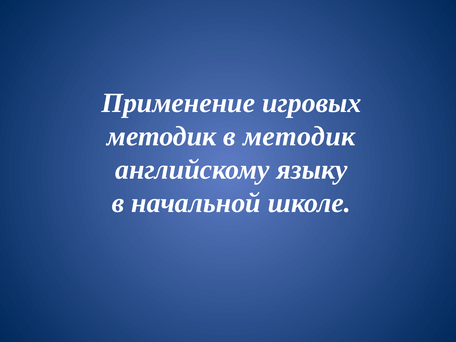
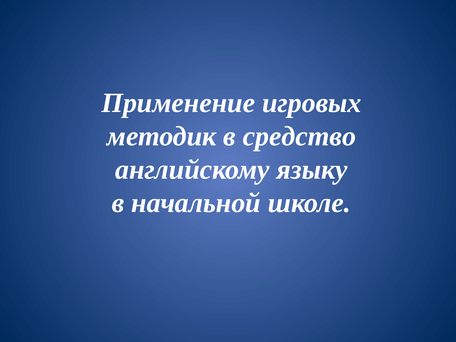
в методик: методик -> средство
